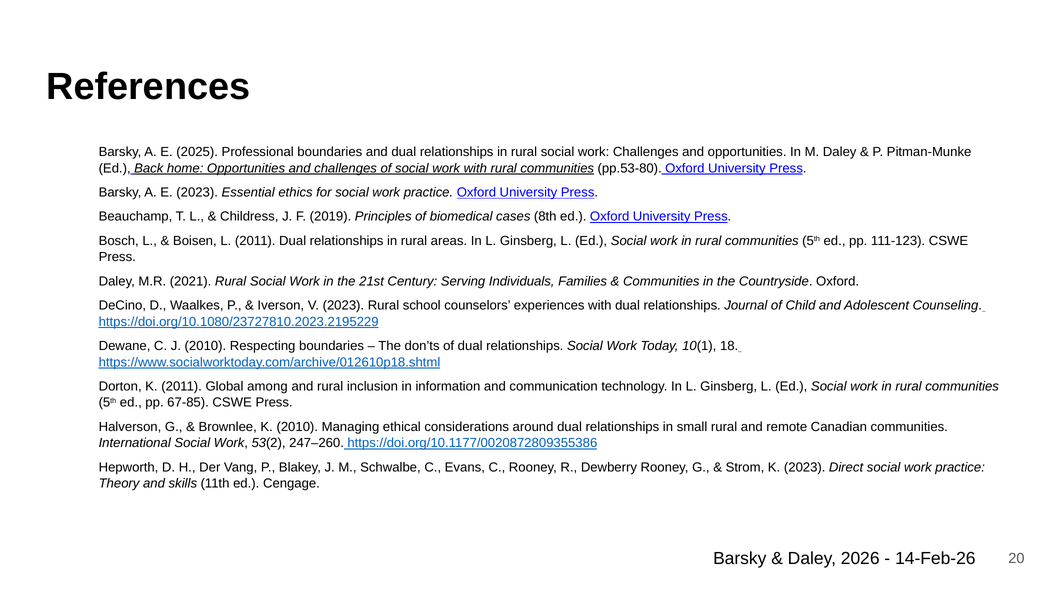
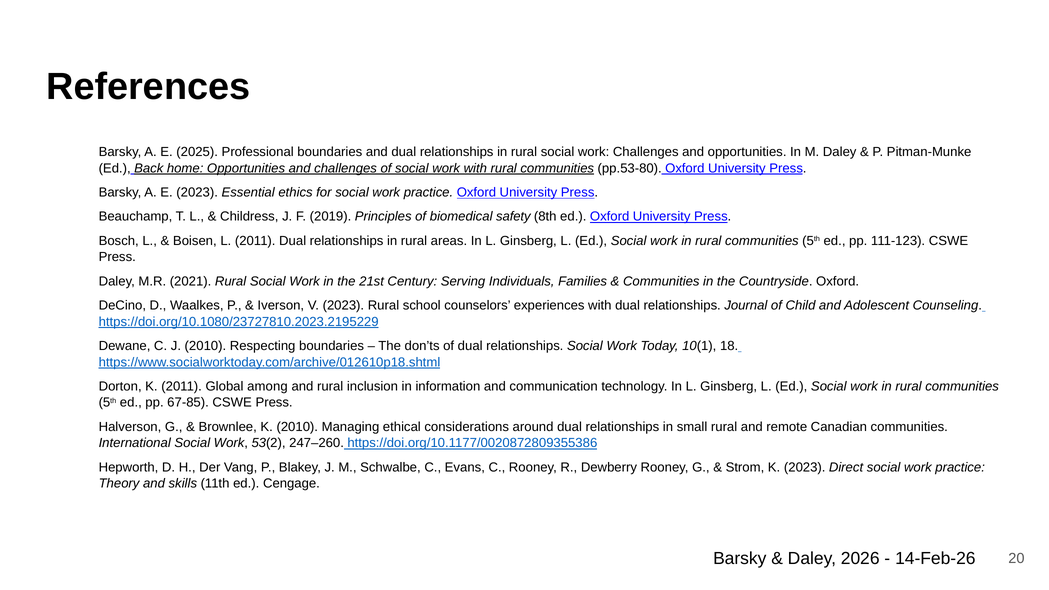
cases: cases -> safety
